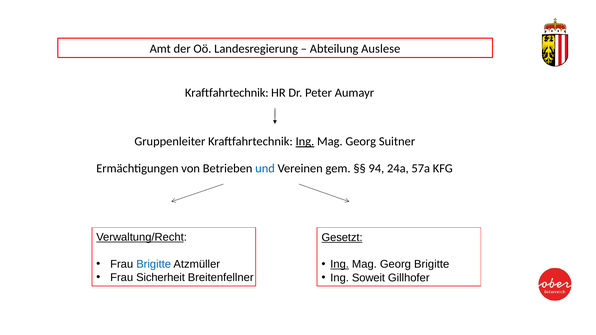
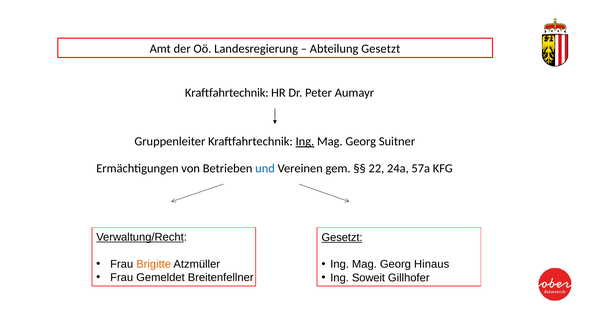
Abteilung Auslese: Auslese -> Gesetzt
94: 94 -> 22
Brigitte at (154, 264) colour: blue -> orange
Ing at (340, 264) underline: present -> none
Georg Brigitte: Brigitte -> Hinaus
Sicherheit: Sicherheit -> Gemeldet
